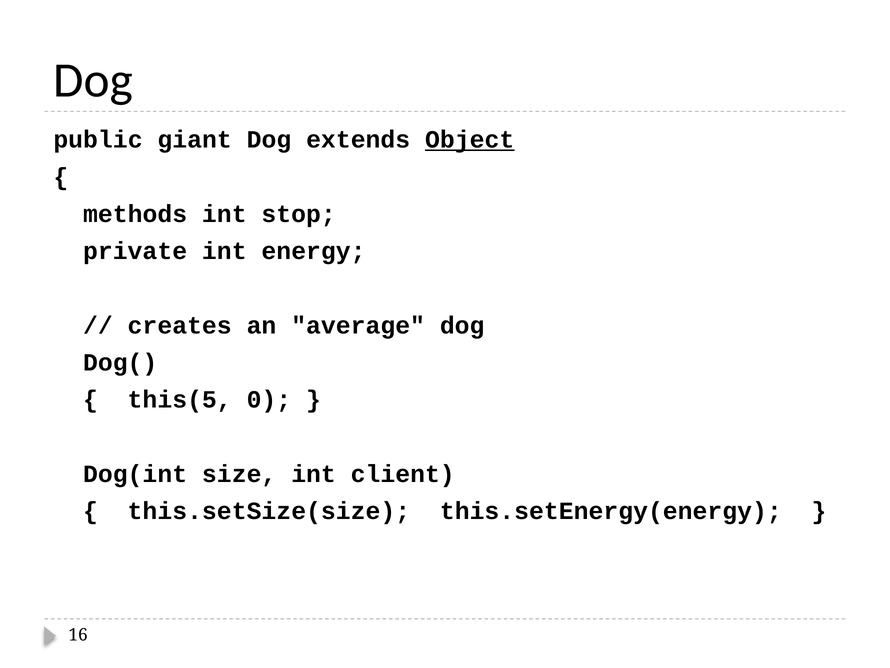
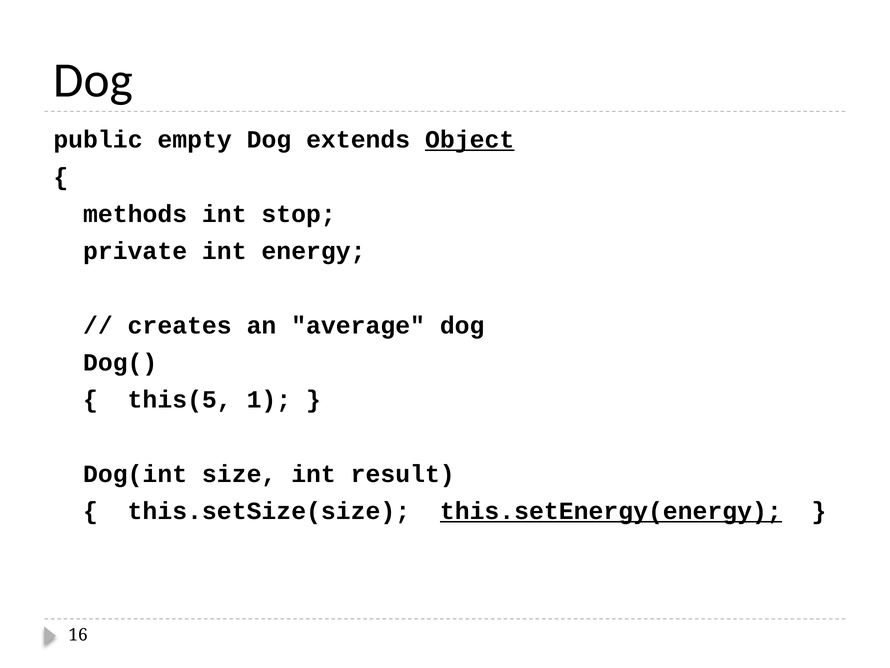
giant: giant -> empty
0: 0 -> 1
client: client -> result
this.setEnergy(energy underline: none -> present
